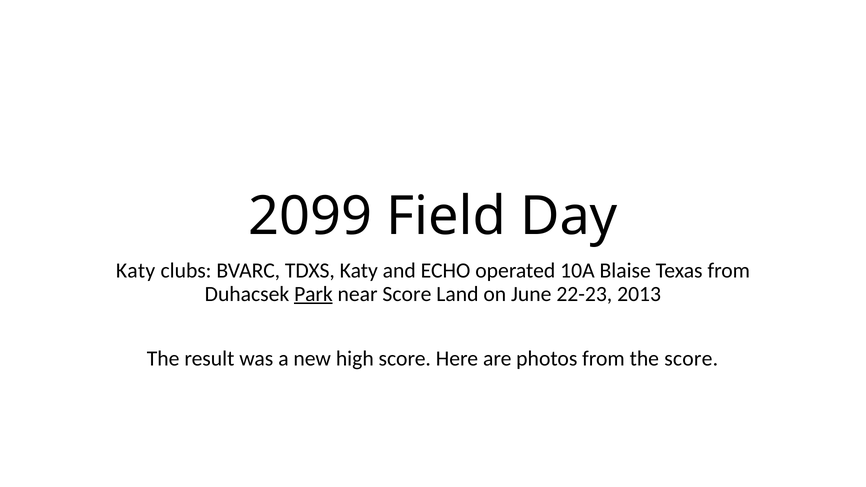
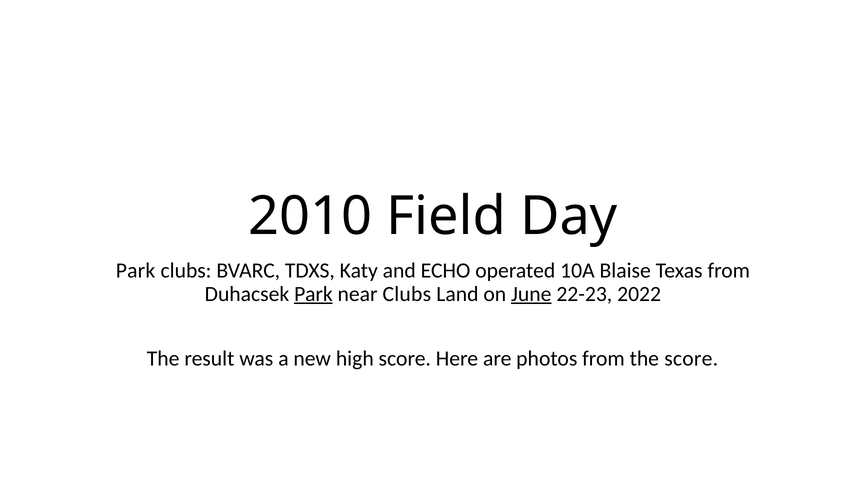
2099: 2099 -> 2010
Katy at (136, 271): Katy -> Park
near Score: Score -> Clubs
June underline: none -> present
2013: 2013 -> 2022
